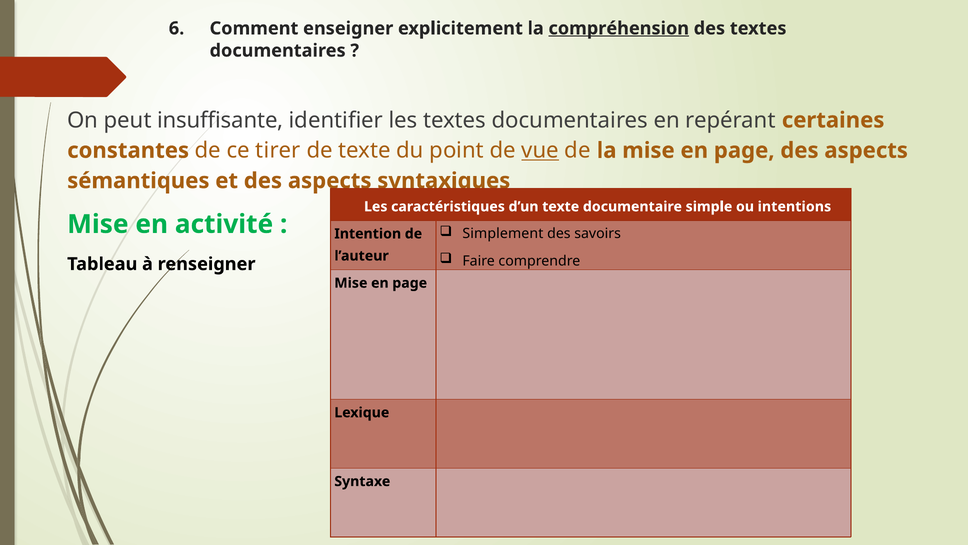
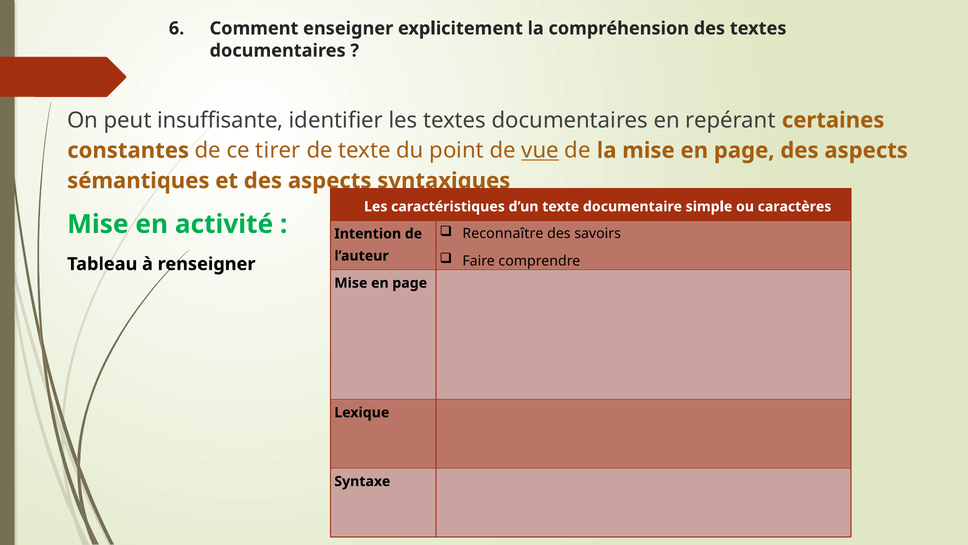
compréhension underline: present -> none
intentions: intentions -> caractères
Simplement: Simplement -> Reconnaître
